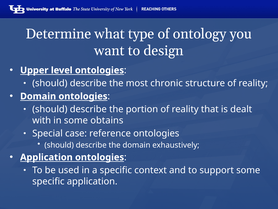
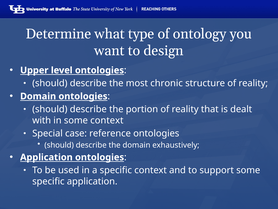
some obtains: obtains -> context
